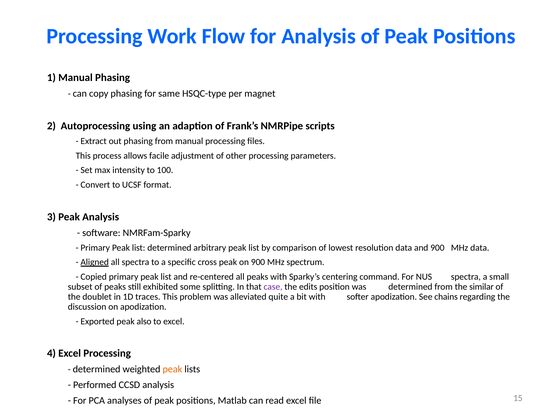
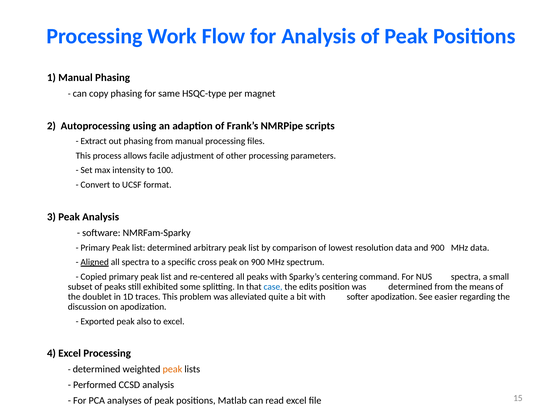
case colour: purple -> blue
similar: similar -> means
chains: chains -> easier
